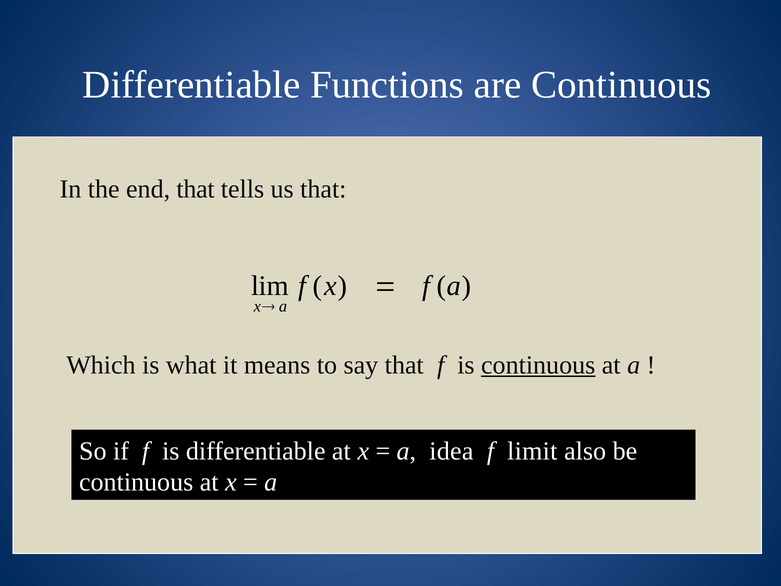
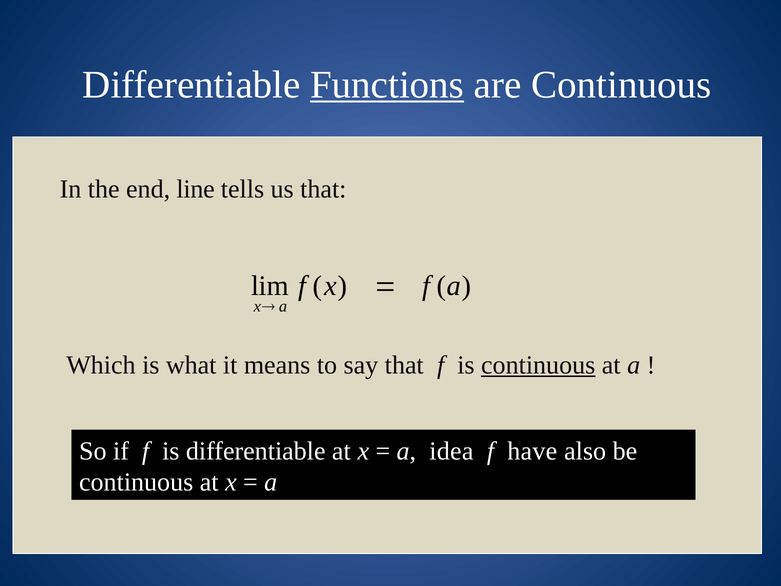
Functions underline: none -> present
end that: that -> line
limit: limit -> have
